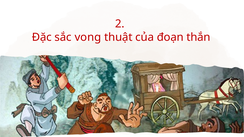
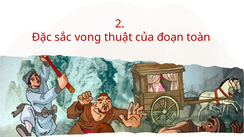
thắn: thắn -> toàn
